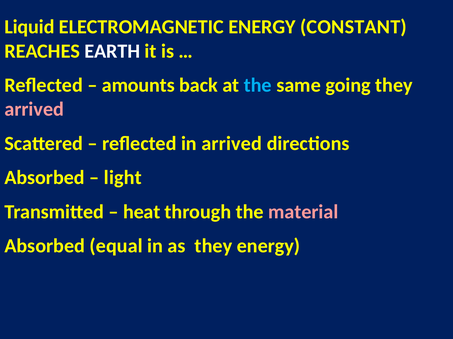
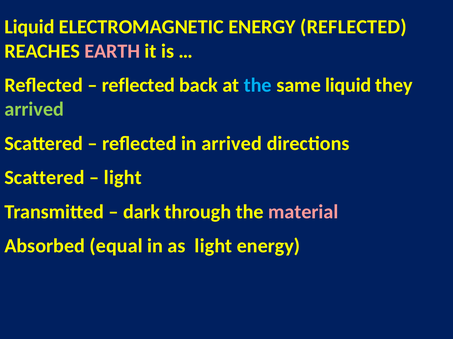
ENERGY CONSTANT: CONSTANT -> REFLECTED
EARTH colour: white -> pink
amounts at (138, 85): amounts -> reflected
same going: going -> liquid
arrived at (34, 110) colour: pink -> light green
Absorbed at (45, 178): Absorbed -> Scattered
heat: heat -> dark
as they: they -> light
